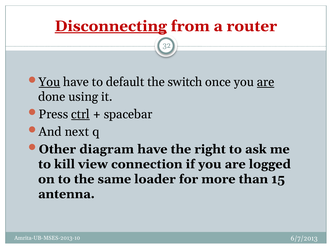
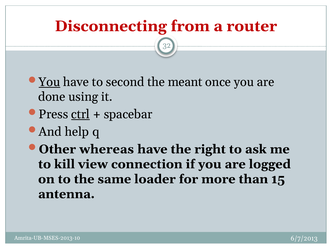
Disconnecting underline: present -> none
default: default -> second
switch: switch -> meant
are at (266, 82) underline: present -> none
next: next -> help
diagram: diagram -> whereas
